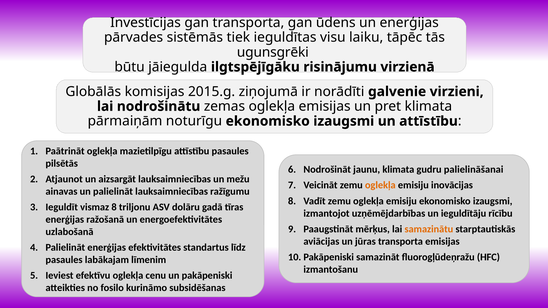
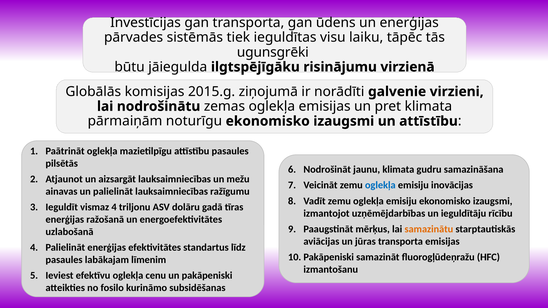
palielināšanai: palielināšanai -> samazināšana
oglekļa at (380, 185) colour: orange -> blue
vismaz 8: 8 -> 4
